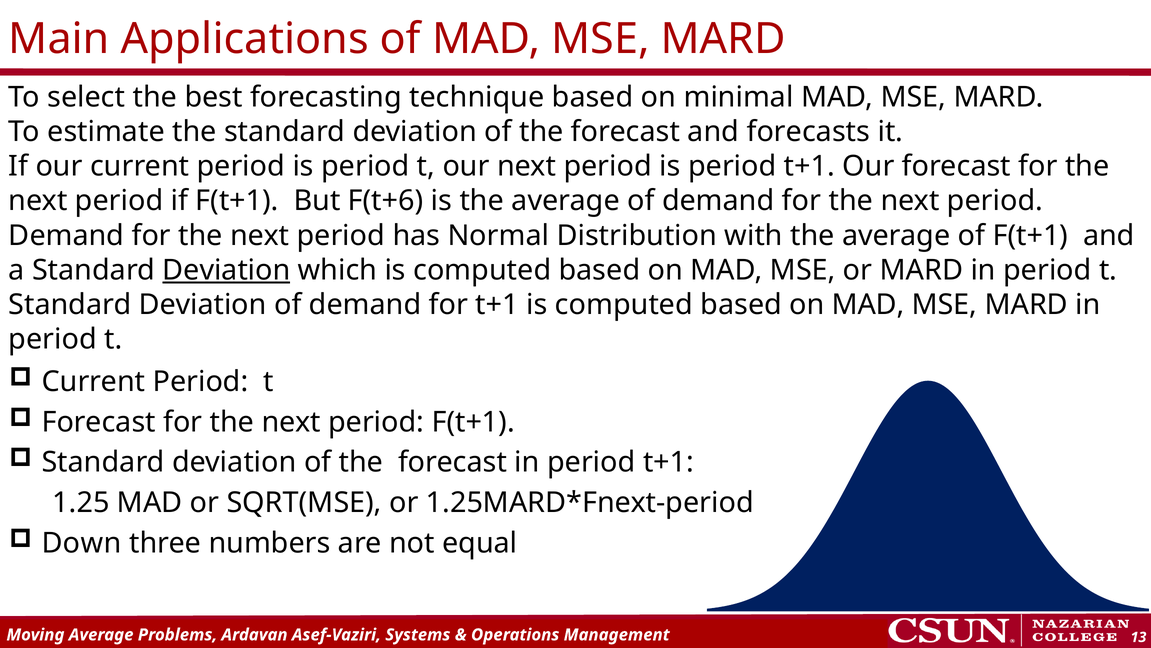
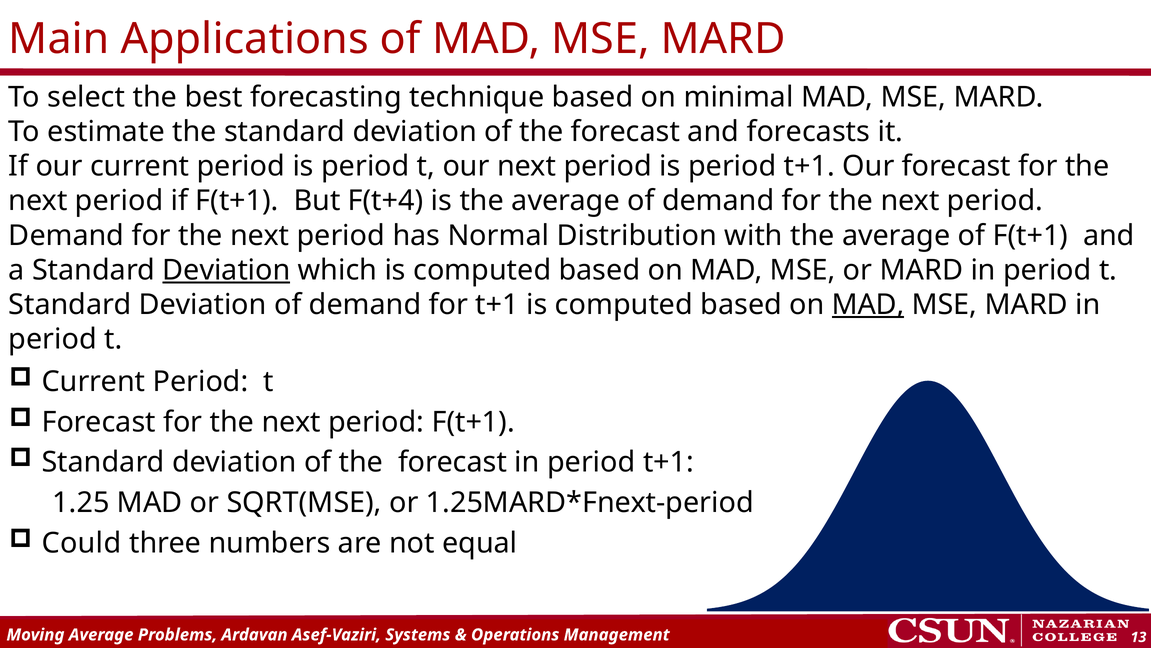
F(t+6: F(t+6 -> F(t+4
MAD at (868, 304) underline: none -> present
Down: Down -> Could
